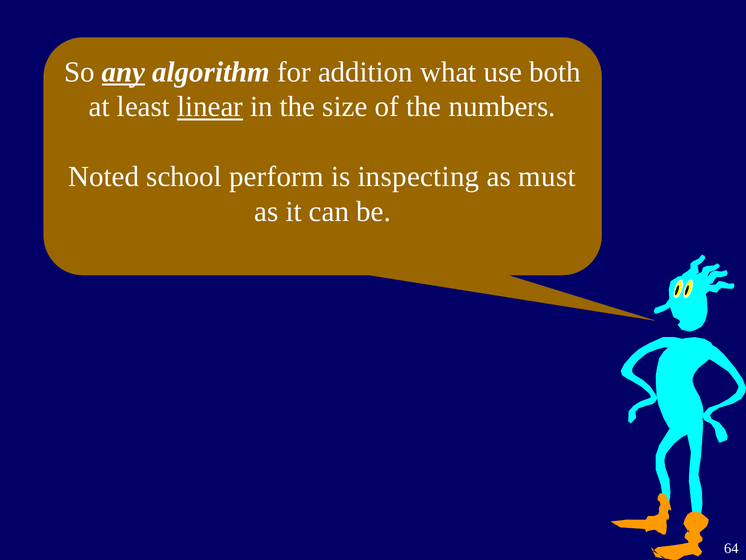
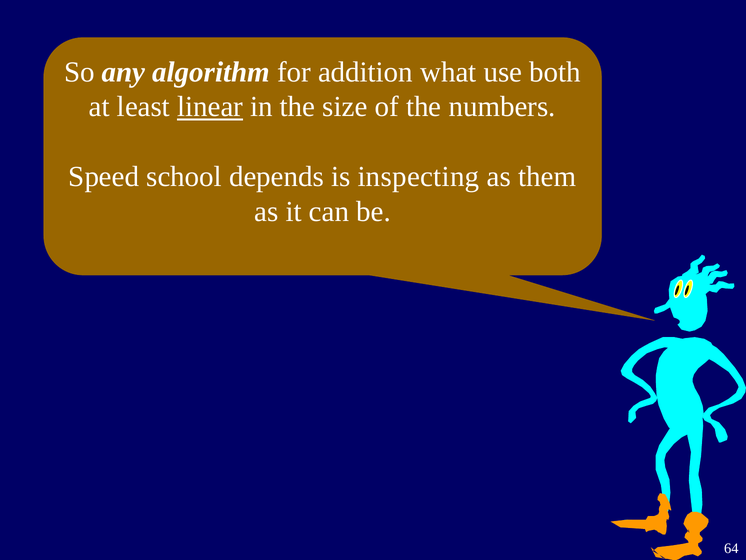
any underline: present -> none
Noted: Noted -> Speed
perform: perform -> depends
must: must -> them
